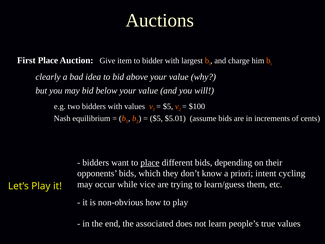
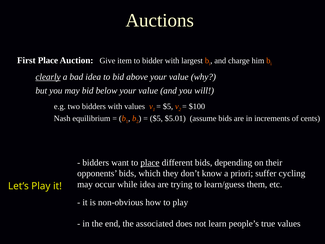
clearly underline: none -> present
intent: intent -> suffer
while vice: vice -> idea
